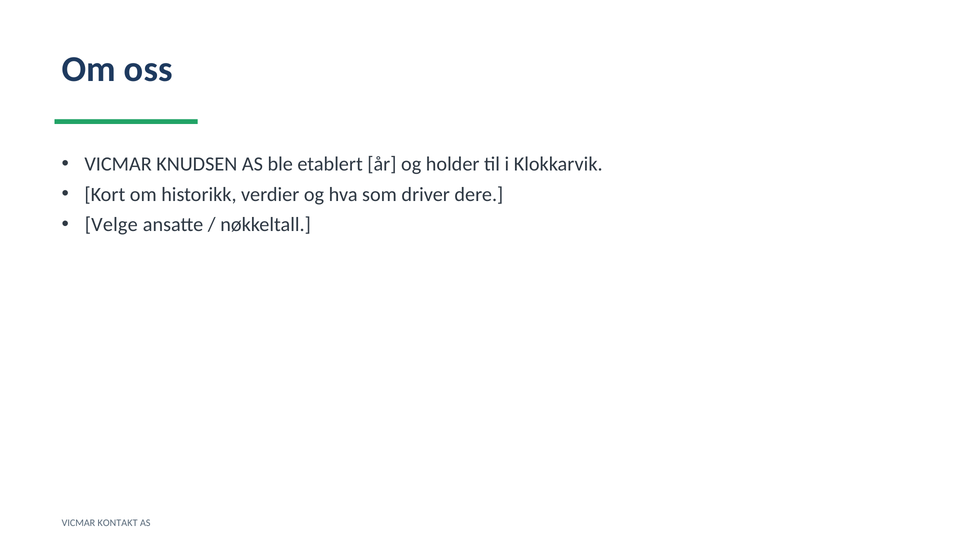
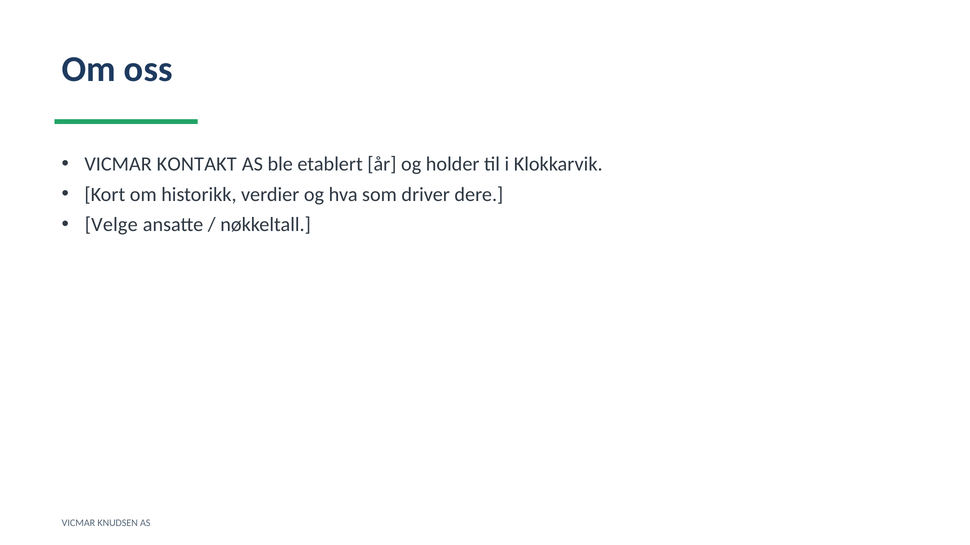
KNUDSEN: KNUDSEN -> KONTAKT
KONTAKT: KONTAKT -> KNUDSEN
